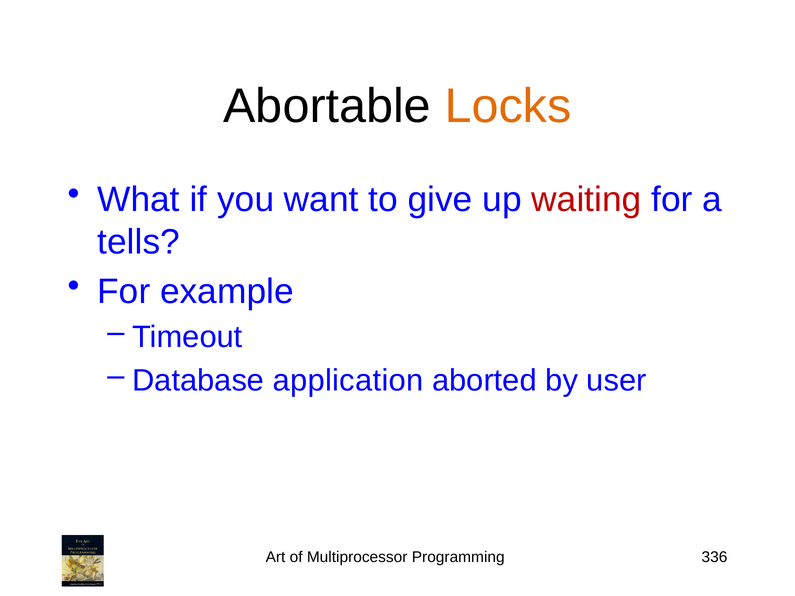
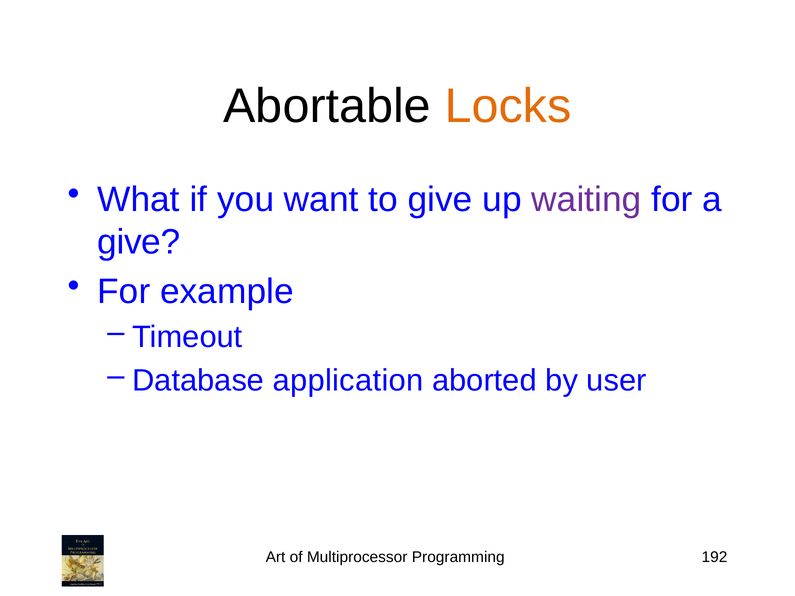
waiting colour: red -> purple
tells at (139, 242): tells -> give
336: 336 -> 192
